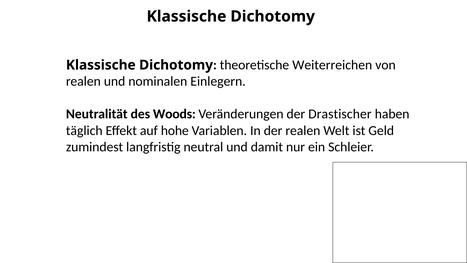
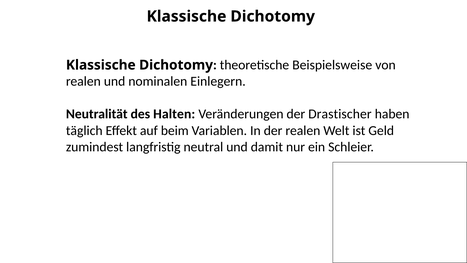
Weiterreichen: Weiterreichen -> Beispielsweise
Woods: Woods -> Halten
hohe: hohe -> beim
